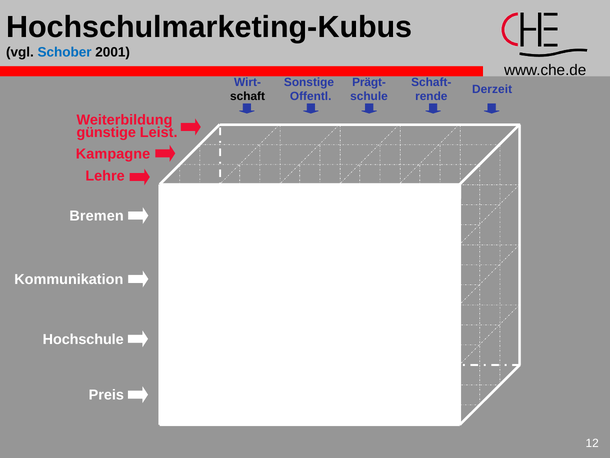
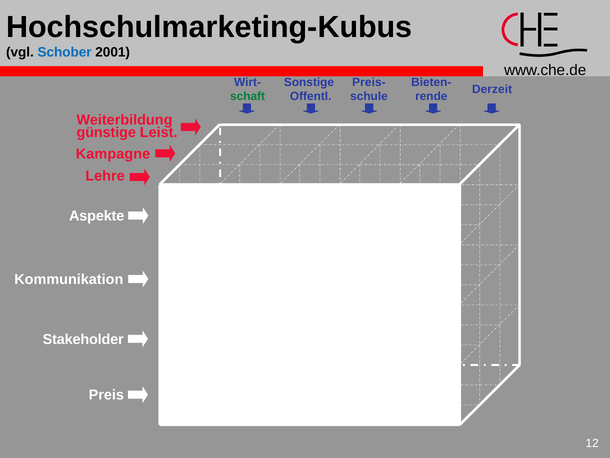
Prägt-: Prägt- -> Preis-
Schaft-: Schaft- -> Bieten-
schaft colour: black -> green
Bremen: Bremen -> Aspekte
Hochschule: Hochschule -> Stakeholder
